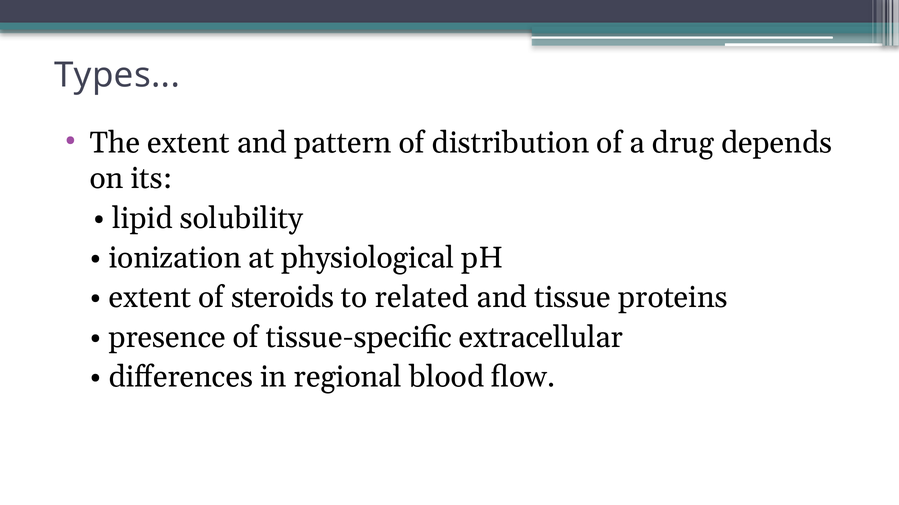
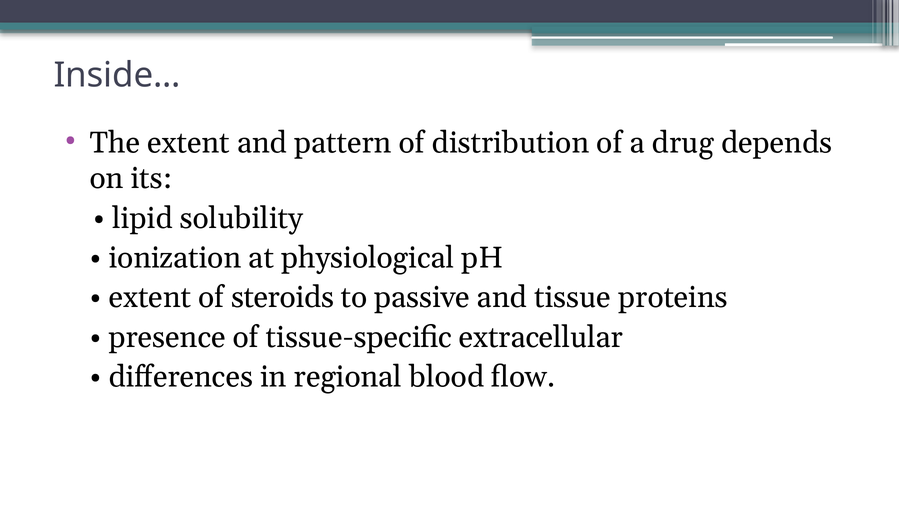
Types: Types -> Inside
related: related -> passive
